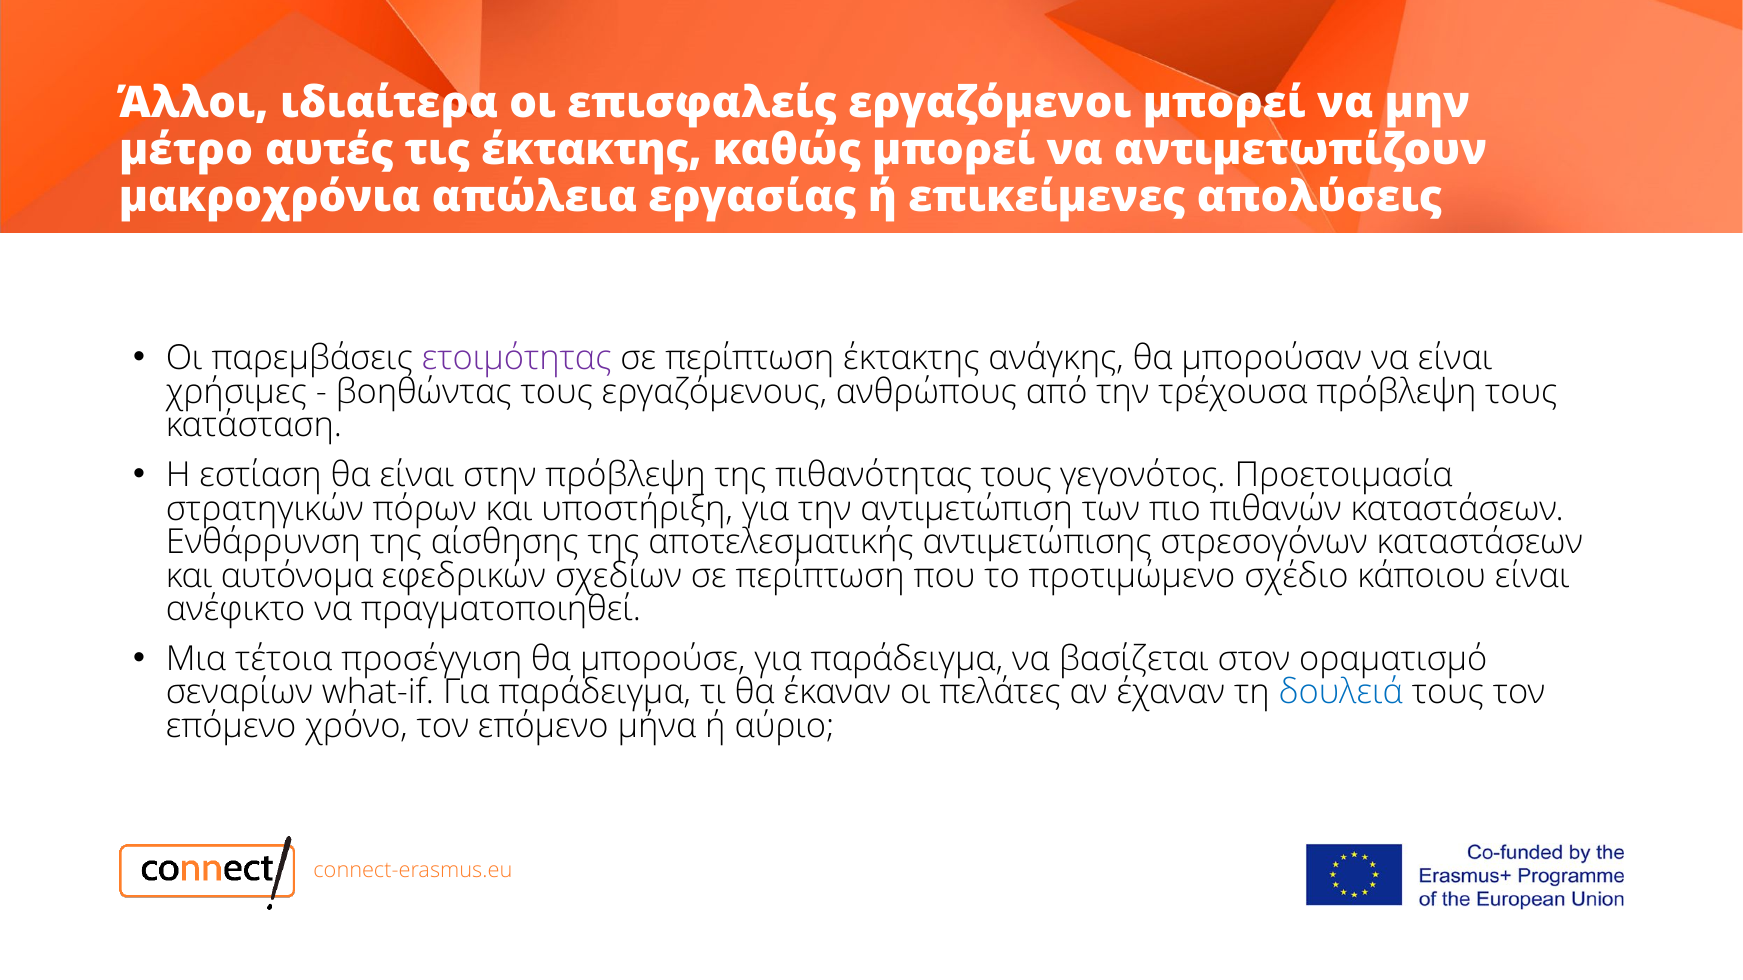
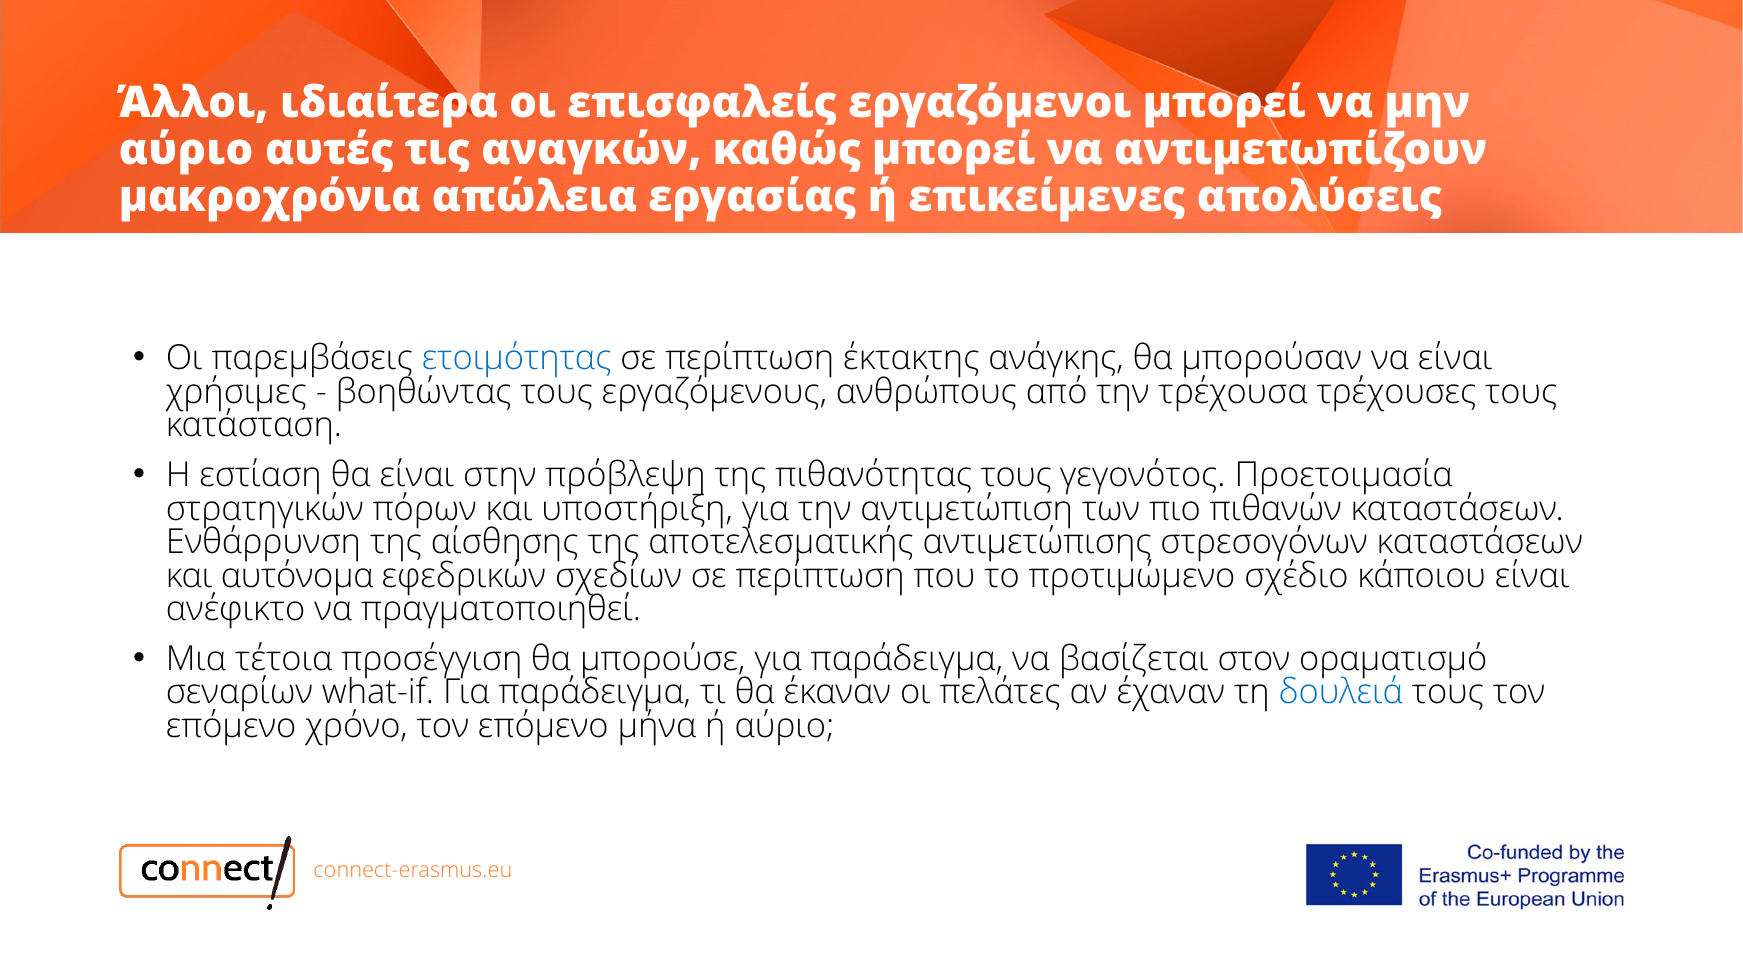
μέτρο at (186, 150): μέτρο -> αύριο
τις έκτακτης: έκτακτης -> αναγκών
ετοιμότητας colour: purple -> blue
τρέχουσα πρόβλεψη: πρόβλεψη -> τρέχουσες
